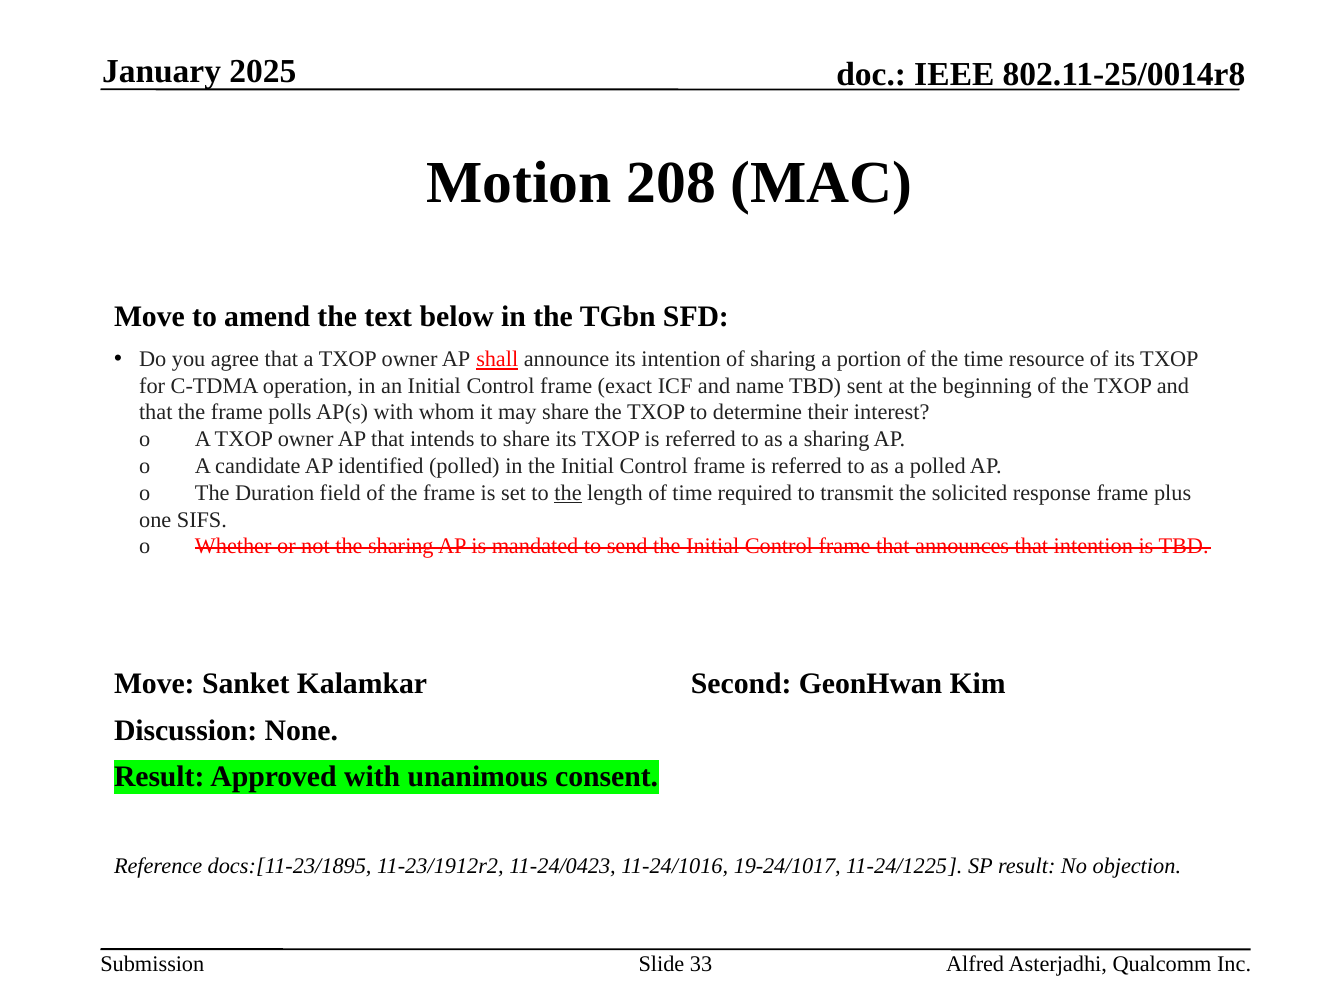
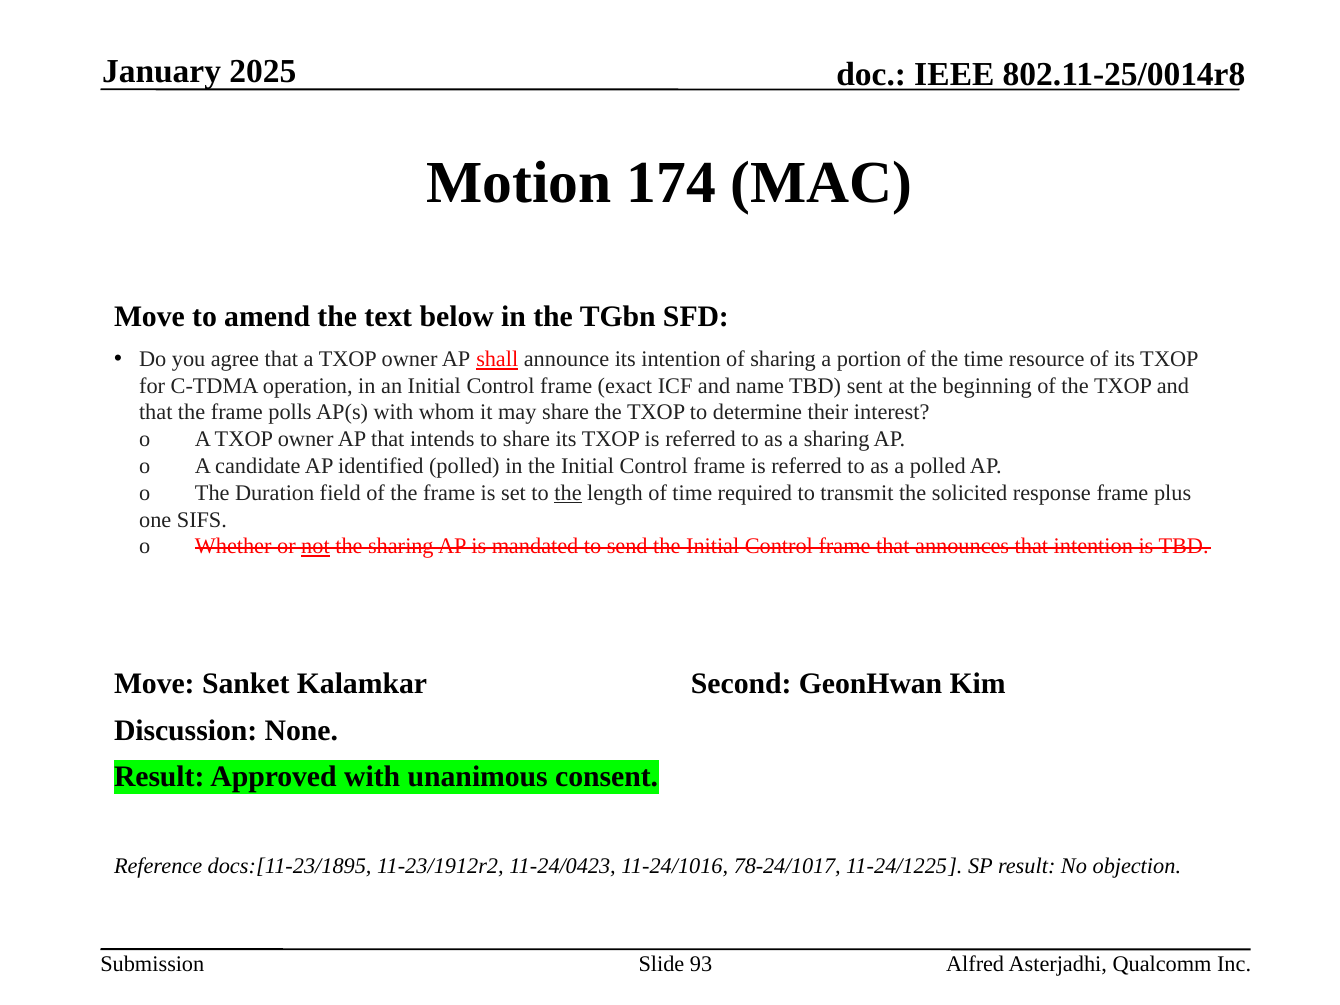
208: 208 -> 174
not underline: none -> present
19-24/1017: 19-24/1017 -> 78-24/1017
33: 33 -> 93
